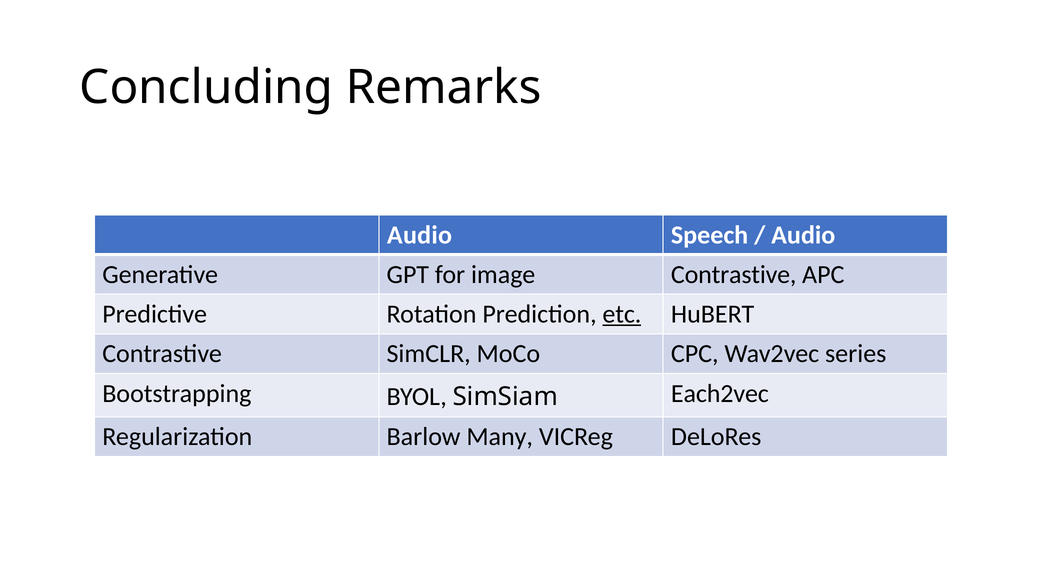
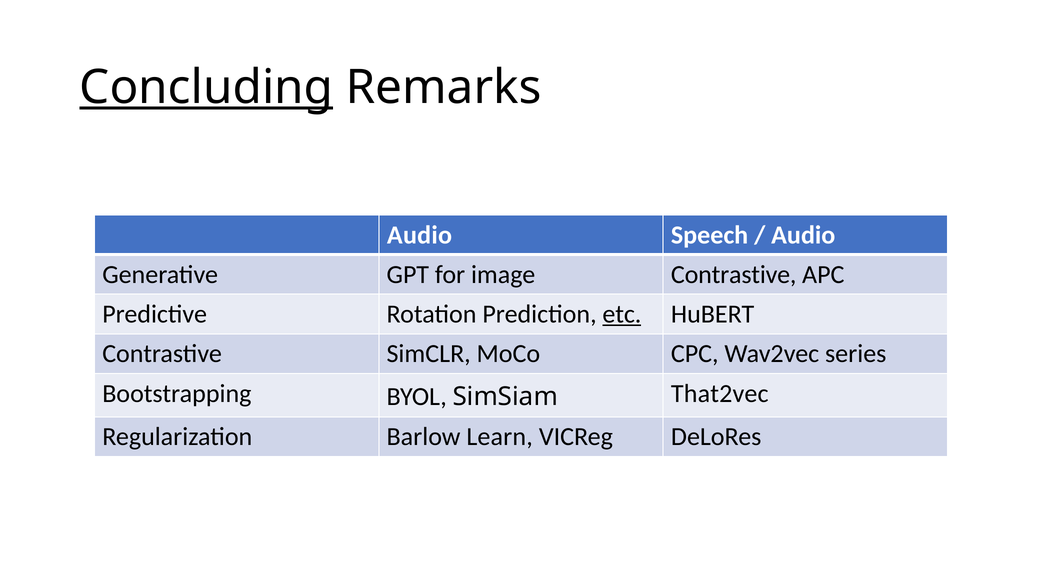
Concluding underline: none -> present
Each2vec: Each2vec -> That2vec
Many: Many -> Learn
